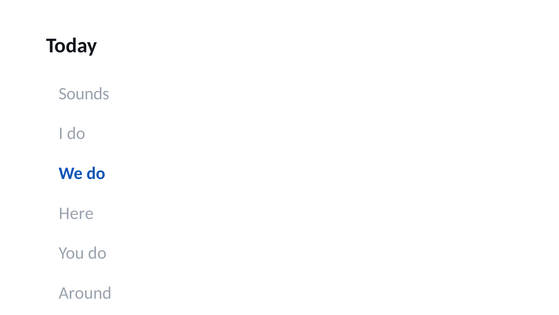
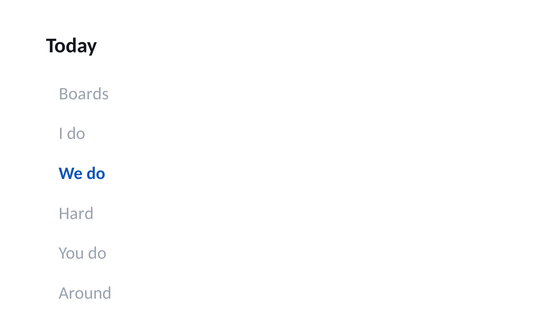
Sounds: Sounds -> Boards
Here: Here -> Hard
